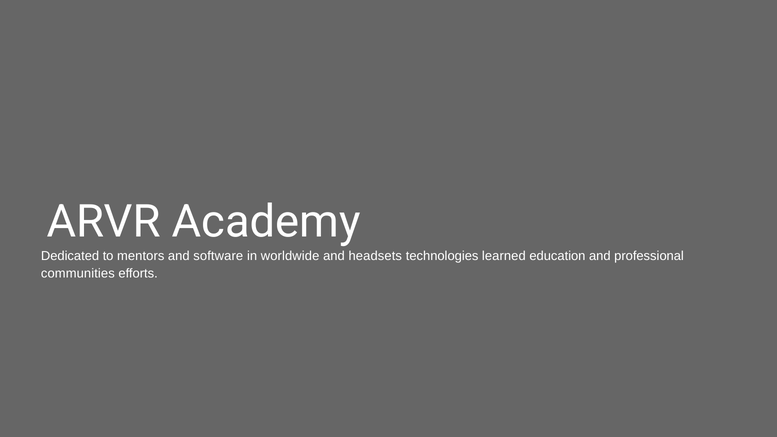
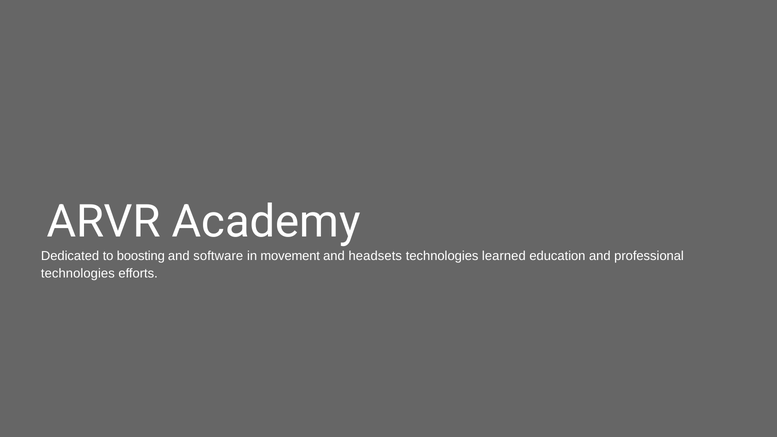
mentors: mentors -> boosting
worldwide: worldwide -> movement
communities at (78, 274): communities -> technologies
